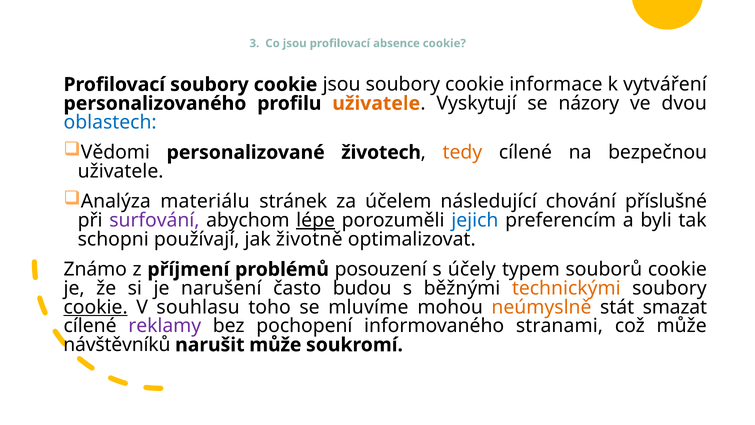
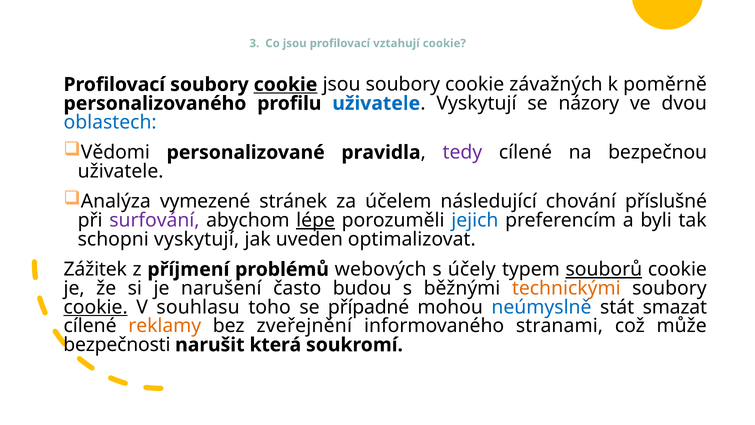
absence: absence -> vztahují
cookie at (286, 84) underline: none -> present
informace: informace -> závažných
vytváření: vytváření -> poměrně
uživatele at (376, 103) colour: orange -> blue
životech: životech -> pravidla
tedy colour: orange -> purple
materiálu: materiálu -> vymezené
schopni používají: používají -> vyskytují
životně: životně -> uveden
Známo: Známo -> Zážitek
posouzení: posouzení -> webových
souborů underline: none -> present
mluvíme: mluvíme -> případné
neúmyslně colour: orange -> blue
reklamy colour: purple -> orange
pochopení: pochopení -> zveřejnění
návštěvníků: návštěvníků -> bezpečnosti
narušit může: může -> která
